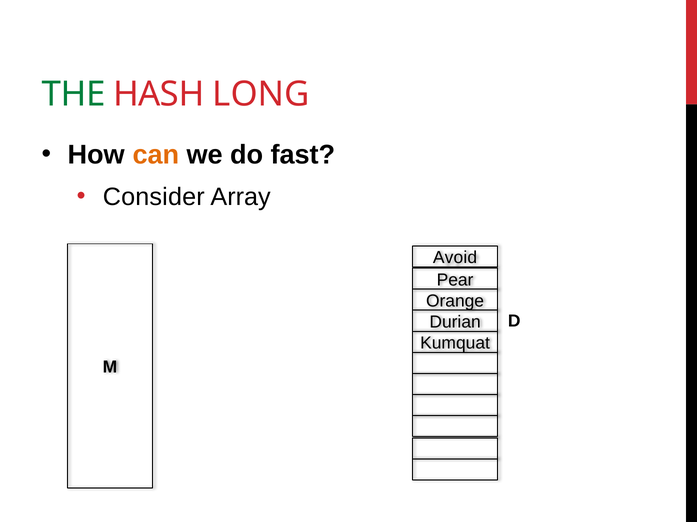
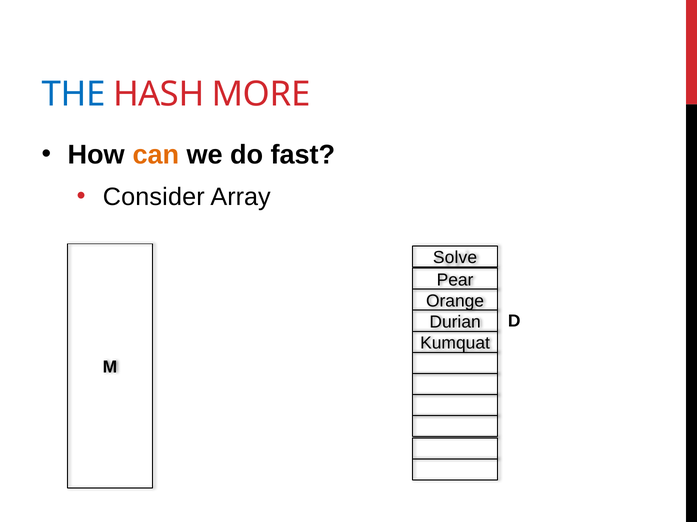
THE colour: green -> blue
LONG: LONG -> MORE
Avoid: Avoid -> Solve
